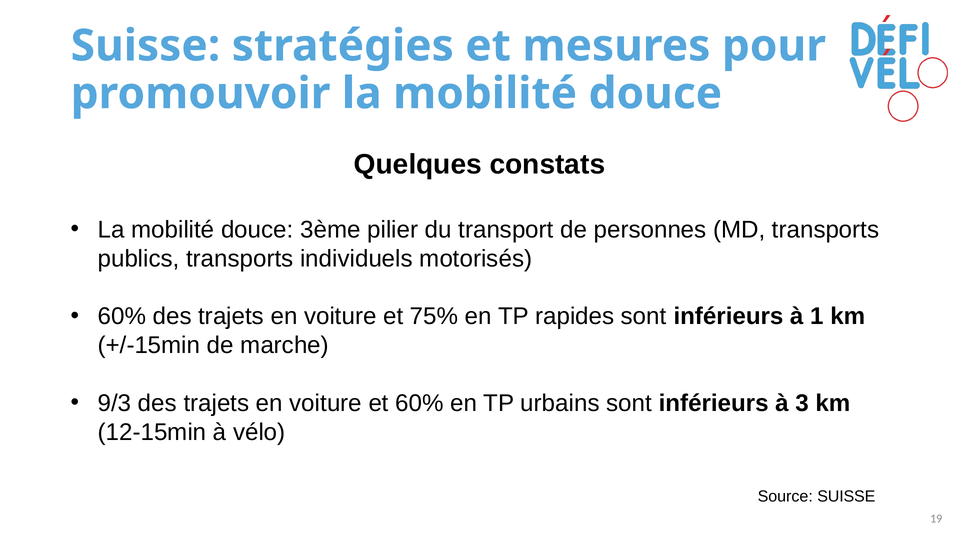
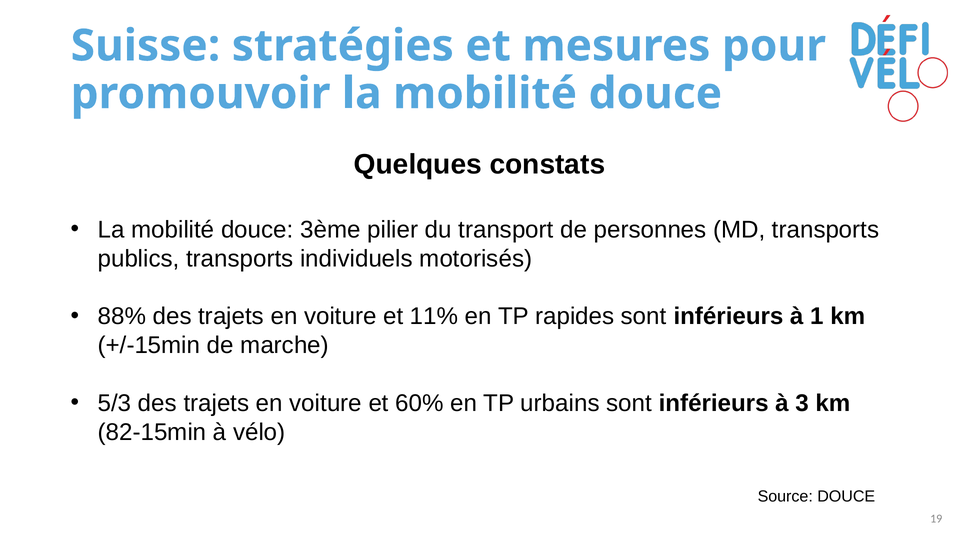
60% at (122, 316): 60% -> 88%
75%: 75% -> 11%
9/3: 9/3 -> 5/3
12-15min: 12-15min -> 82-15min
Source SUISSE: SUISSE -> DOUCE
